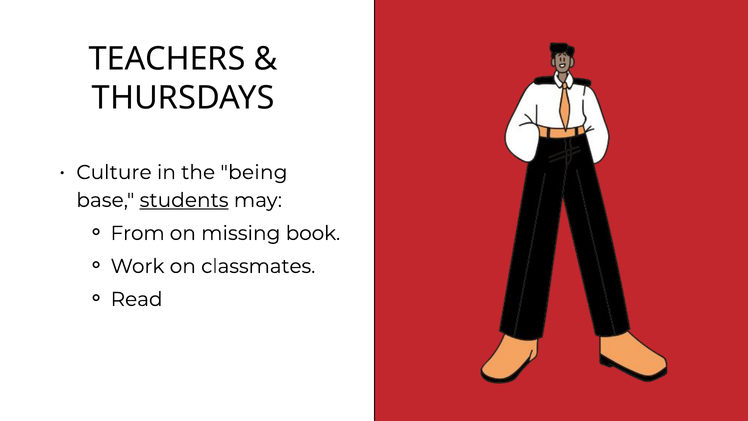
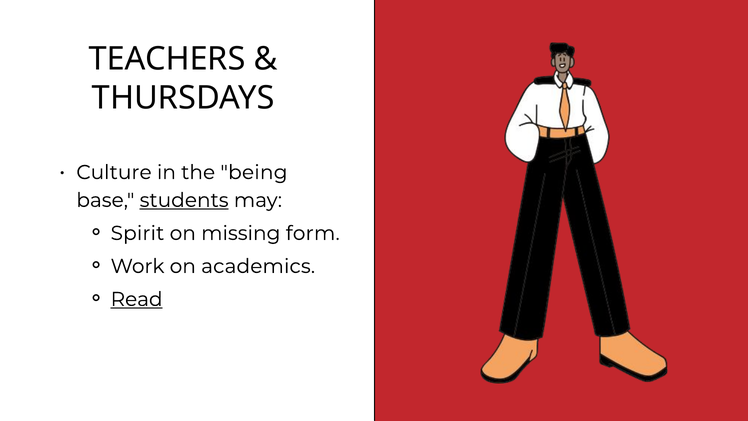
From: From -> Spirit
book: book -> form
classmates: classmates -> academics
Read underline: none -> present
